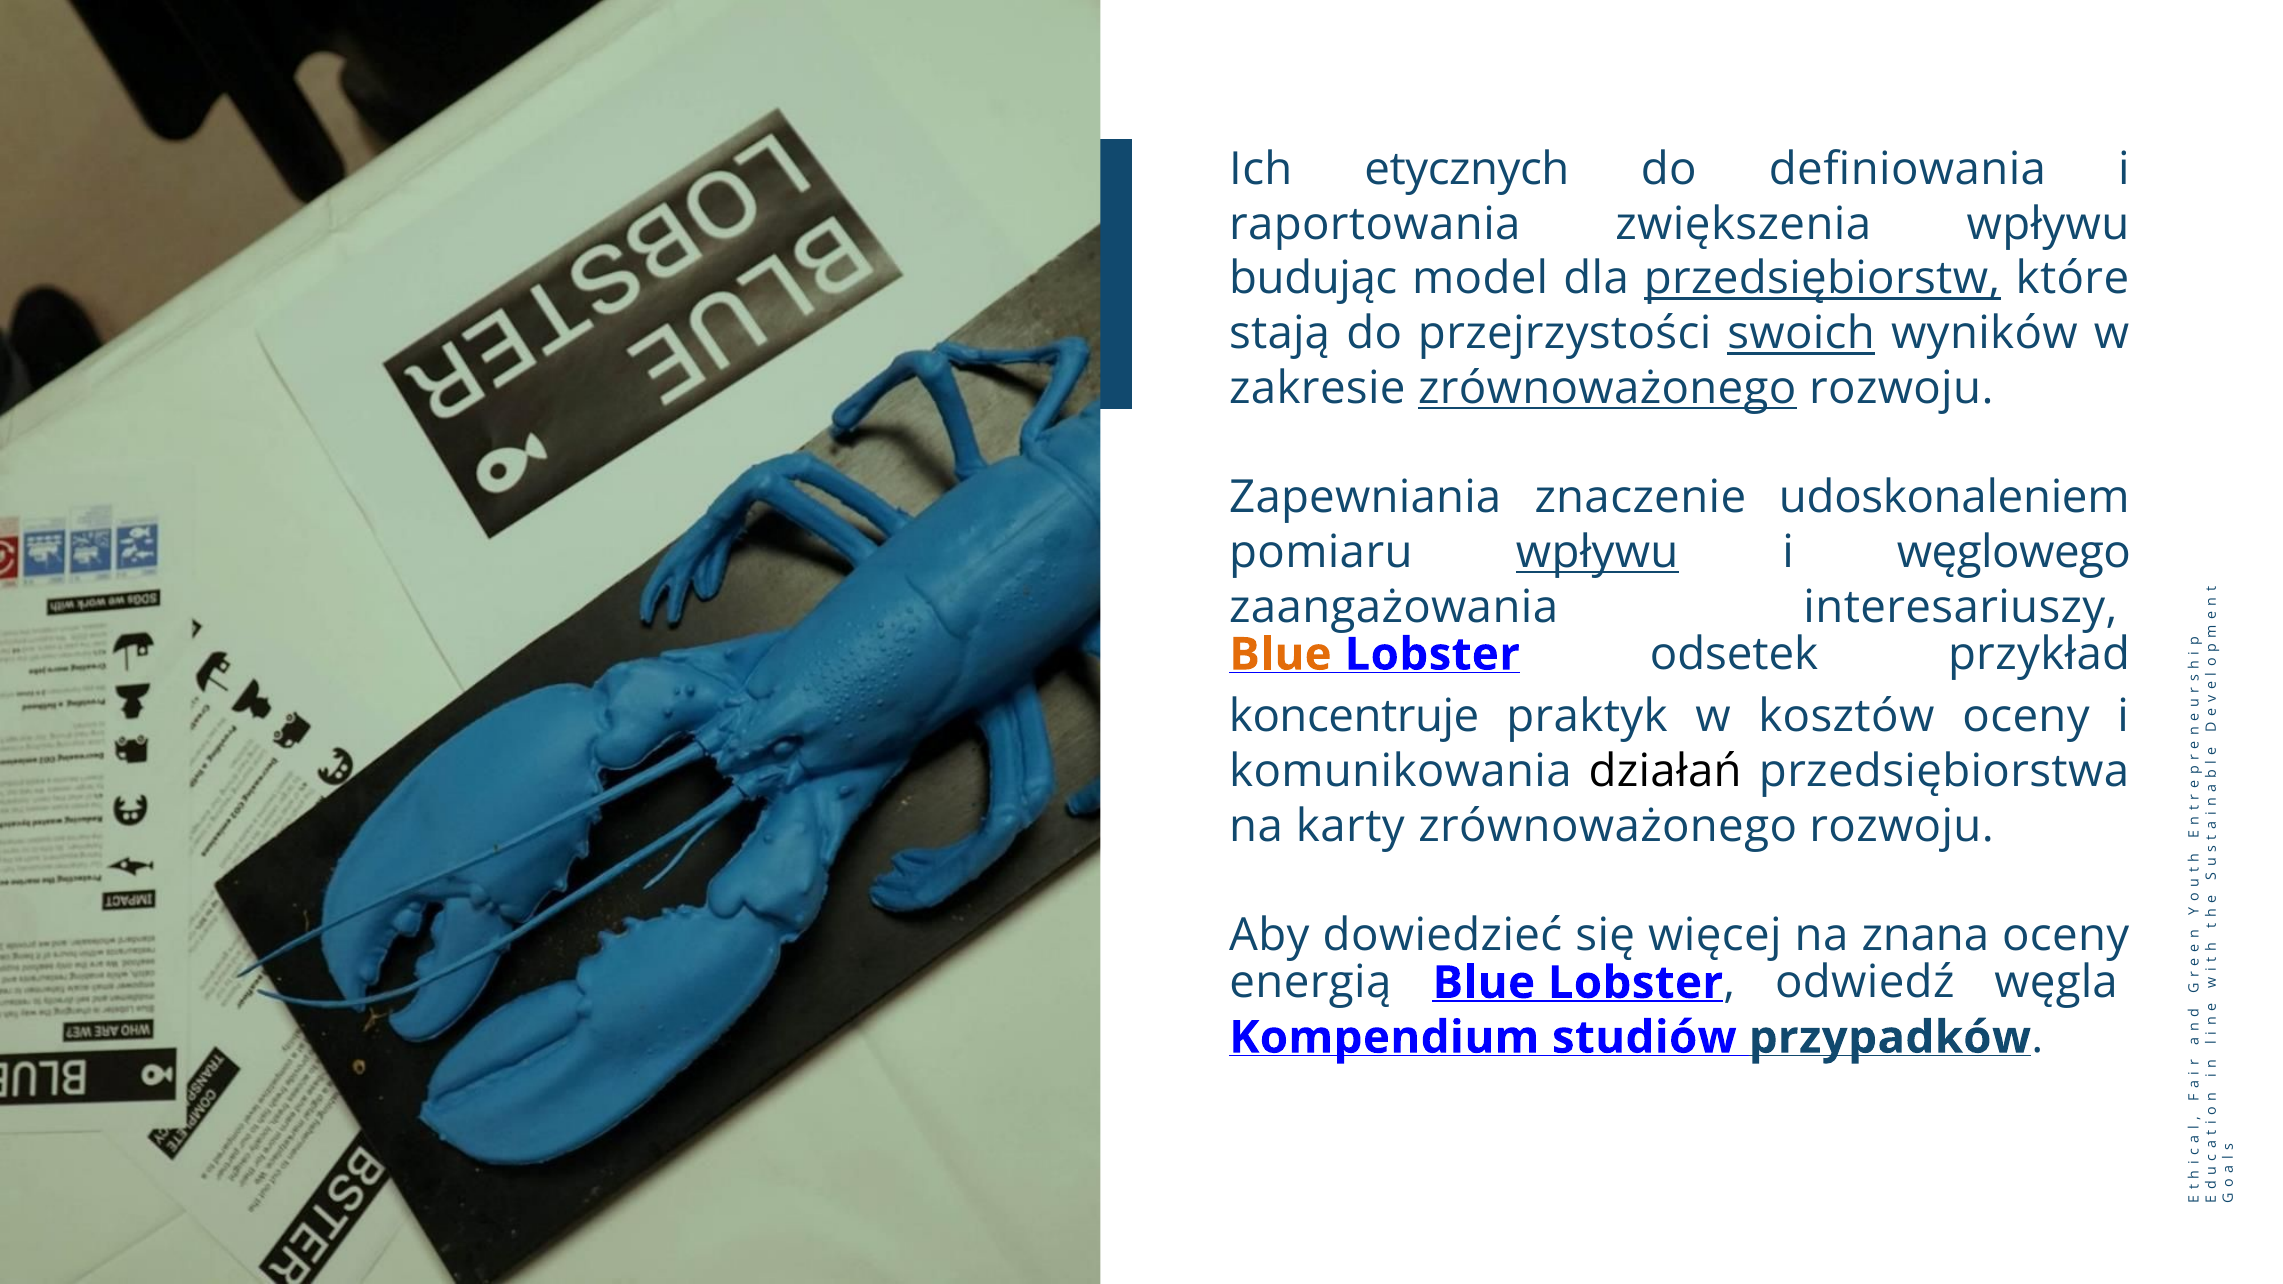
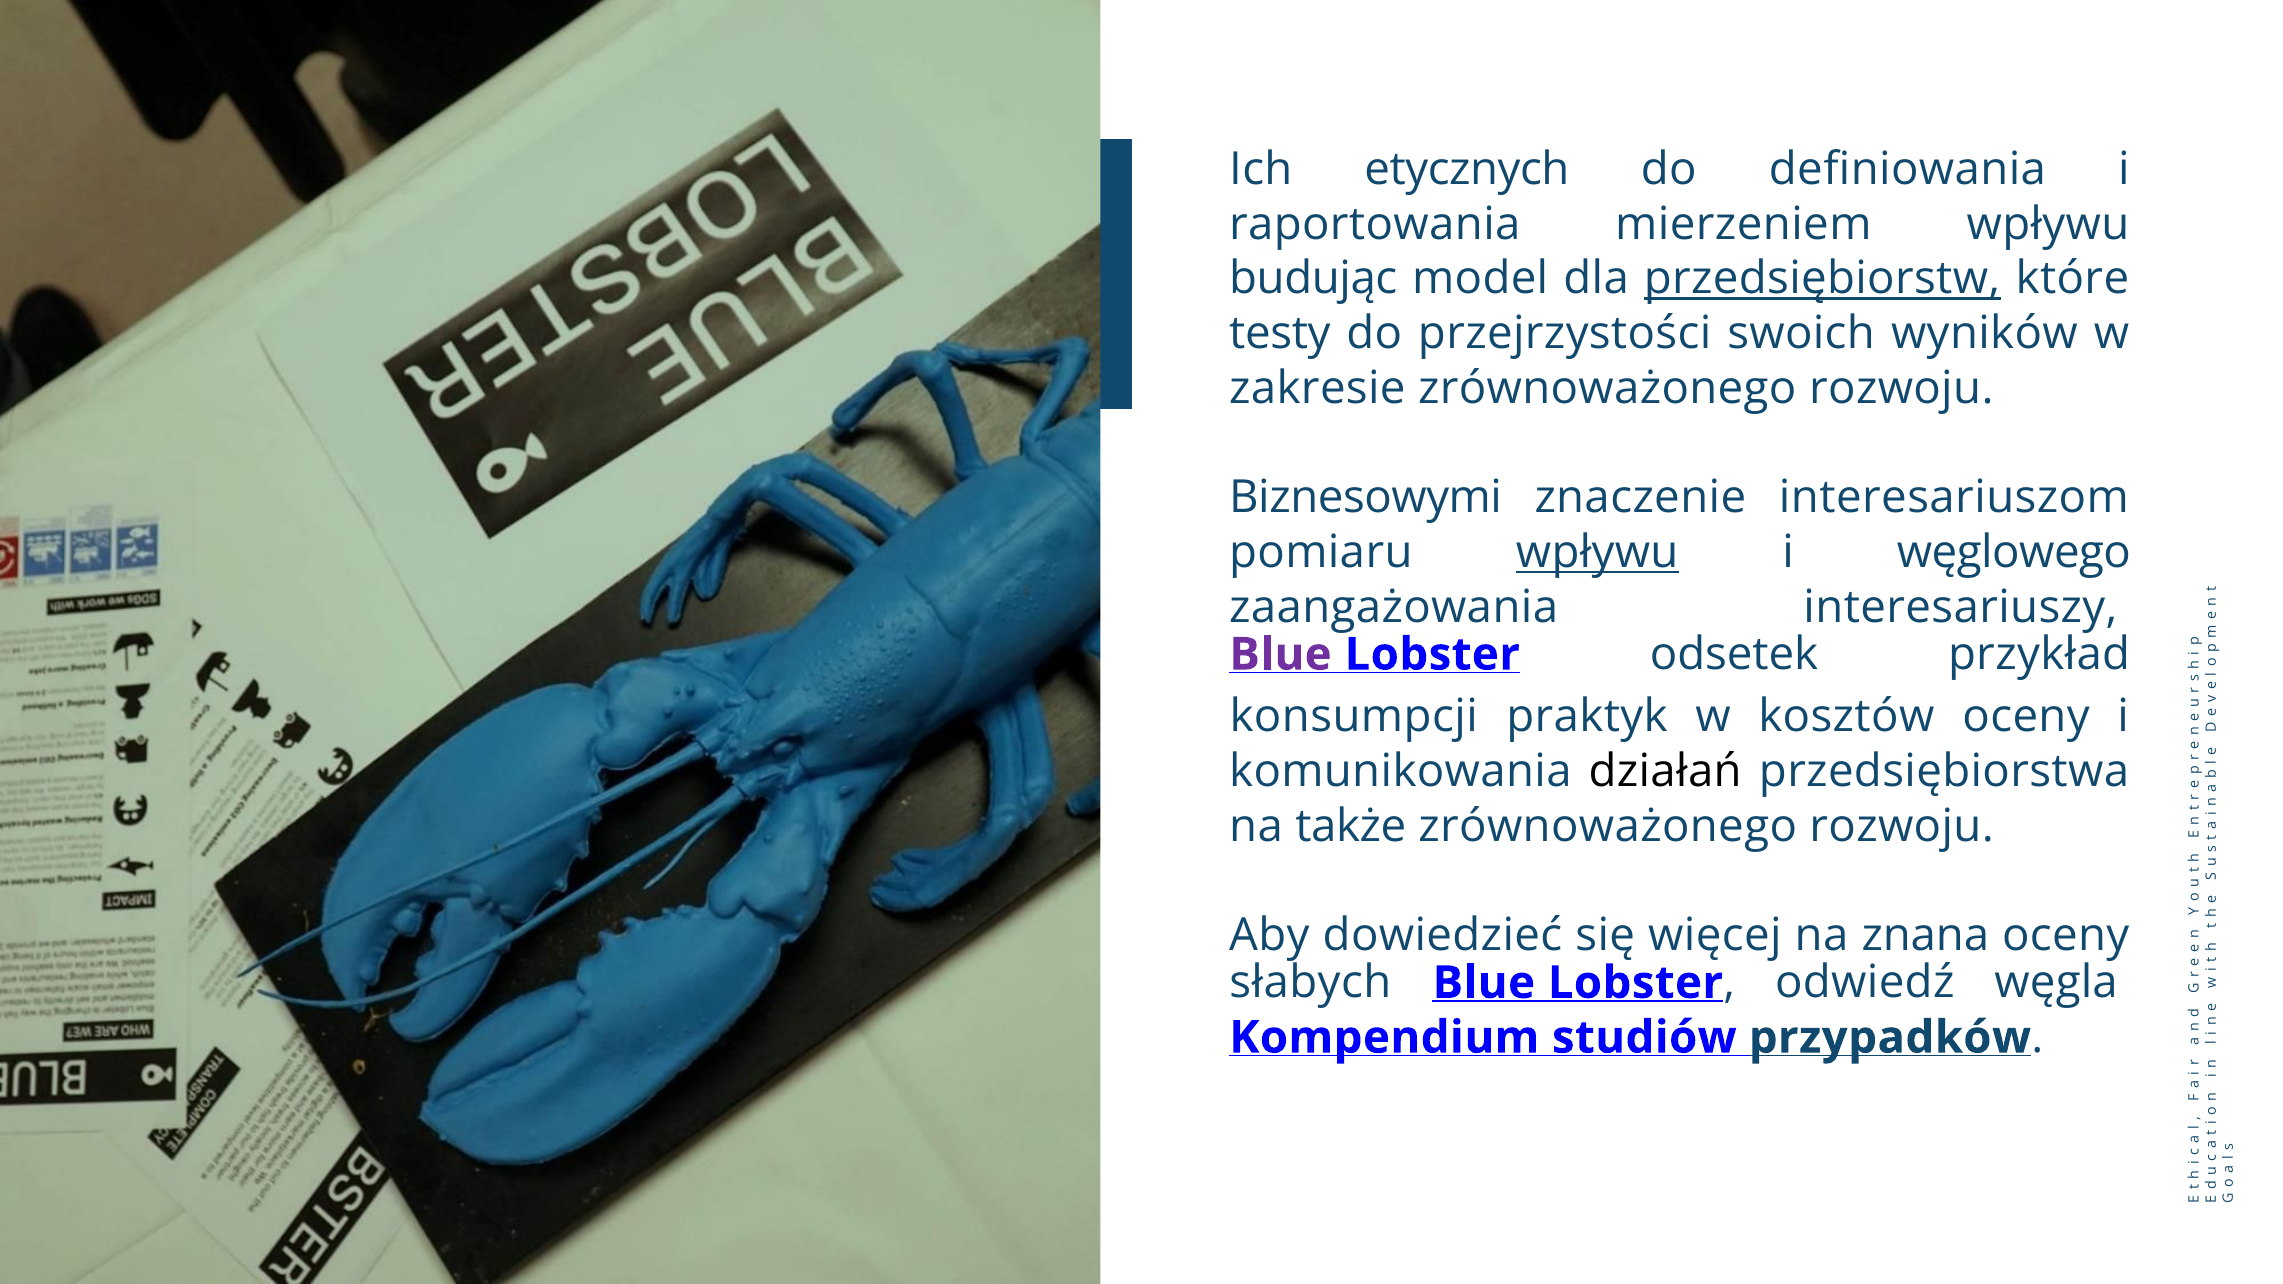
zwiększenia: zwiększenia -> mierzeniem
stają: stają -> testy
swoich underline: present -> none
zrównoważonego at (1607, 388) underline: present -> none
Zapewniania: Zapewniania -> Biznesowymi
udoskonaleniem: udoskonaleniem -> interesariuszom
Blue at (1280, 655) colour: orange -> purple
koncentruje: koncentruje -> konsumpcji
karty: karty -> także
energią: energią -> słabych
